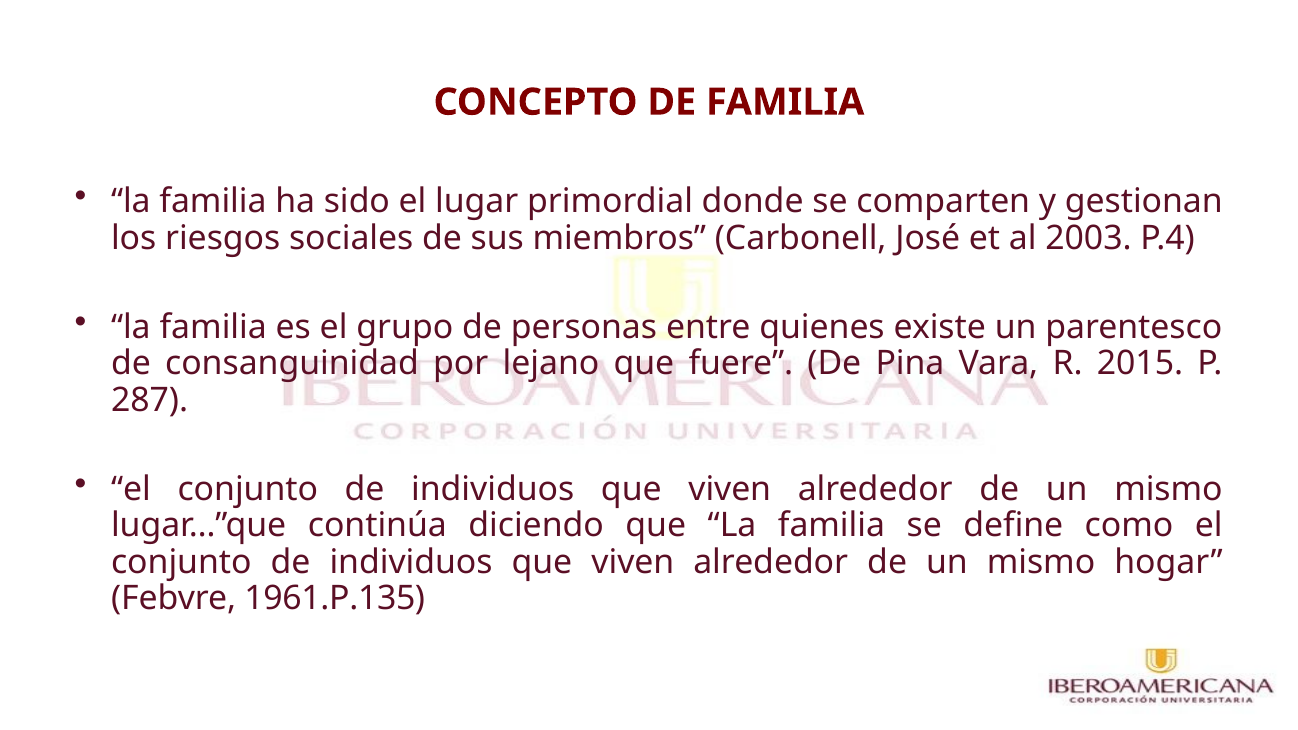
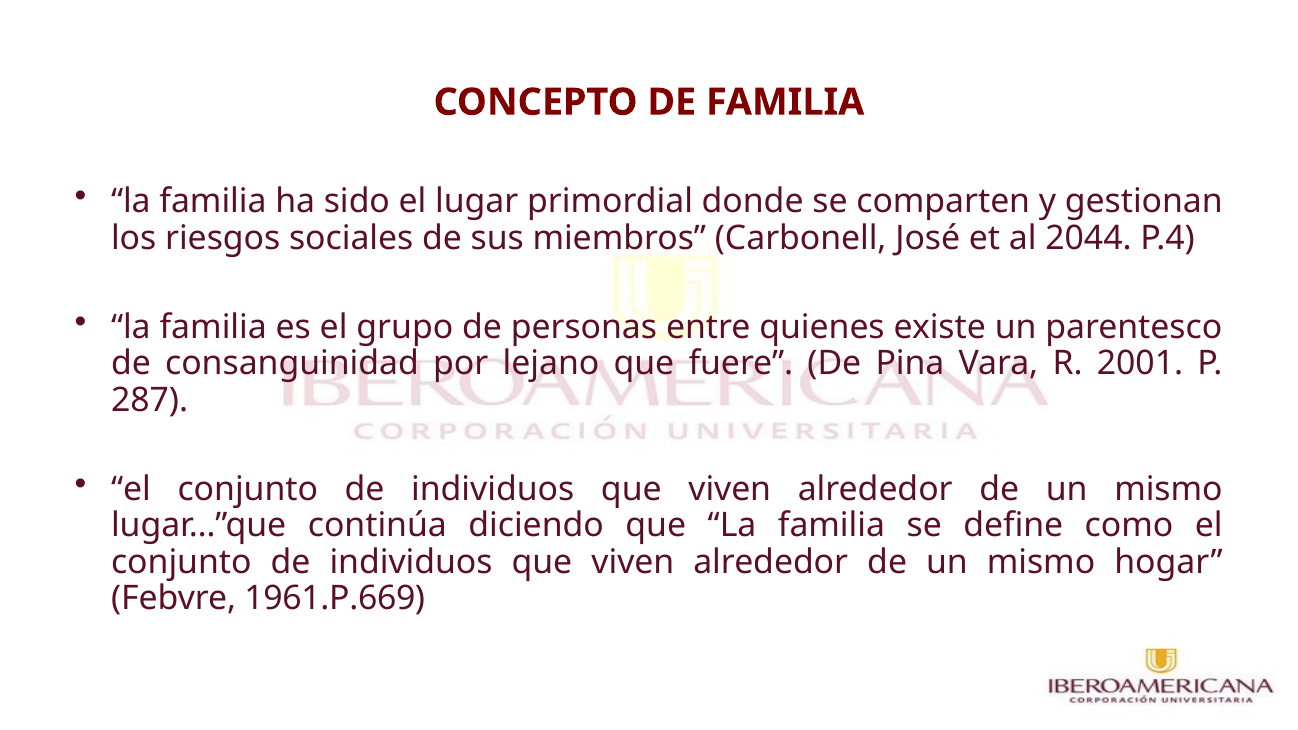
2003: 2003 -> 2044
2015: 2015 -> 2001
1961.P.135: 1961.P.135 -> 1961.P.669
